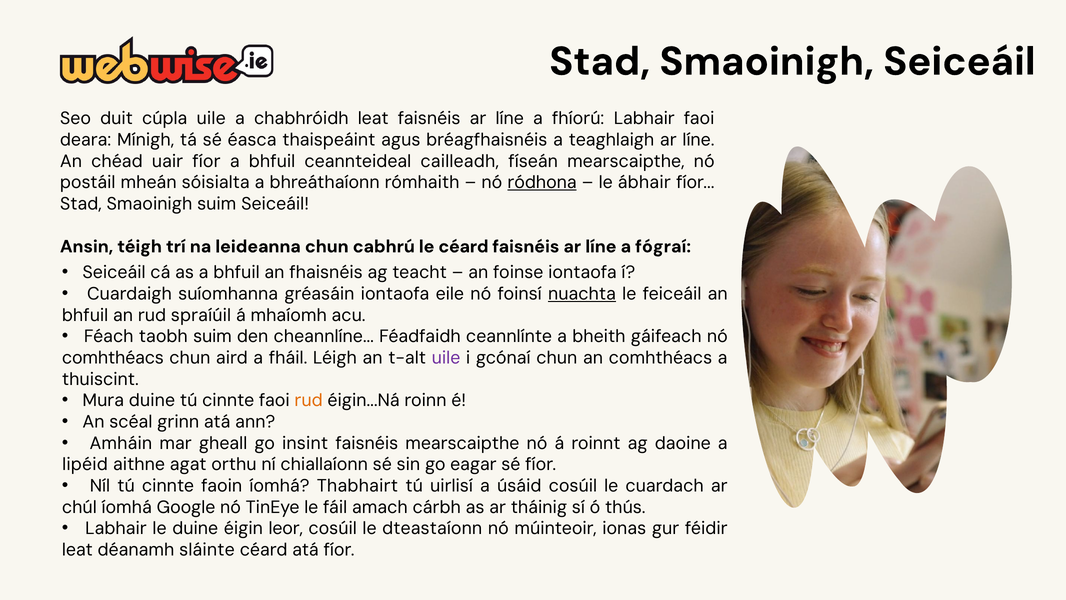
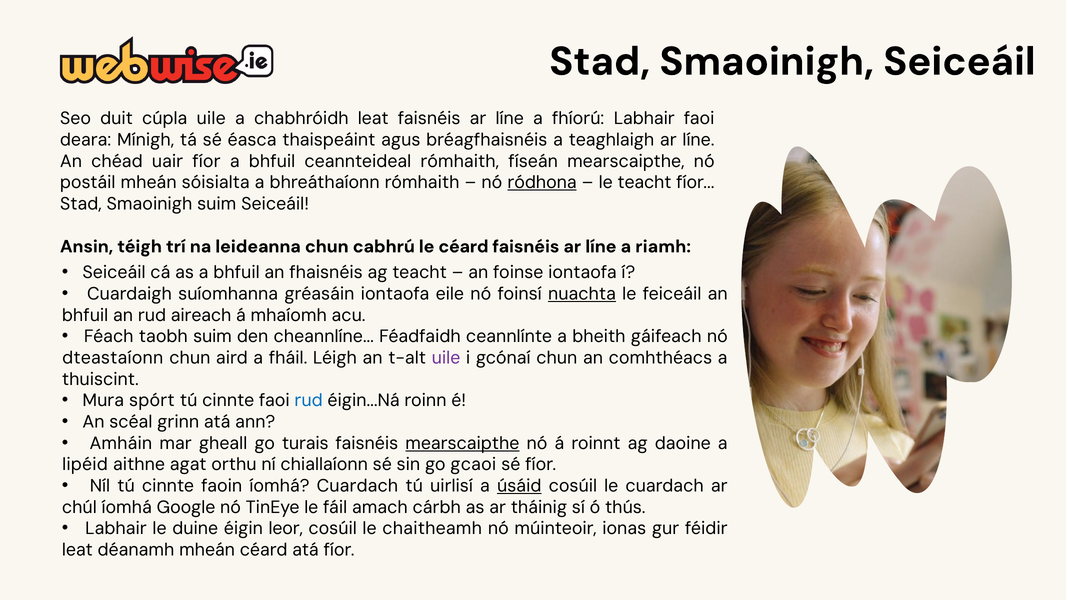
ceannteideal cailleadh: cailleadh -> rómhaith
le ábhair: ábhair -> teacht
fógraí: fógraí -> riamh
spraíúil: spraíúil -> aireach
comhthéacs at (113, 358): comhthéacs -> dteastaíonn
Mura duine: duine -> spórt
rud at (309, 400) colour: orange -> blue
insint: insint -> turais
mearscaipthe at (462, 443) underline: none -> present
eagar: eagar -> gcaoi
íomhá Thabhairt: Thabhairt -> Cuardach
úsáid underline: none -> present
dteastaíonn: dteastaíonn -> chaitheamh
déanamh sláinte: sláinte -> mheán
